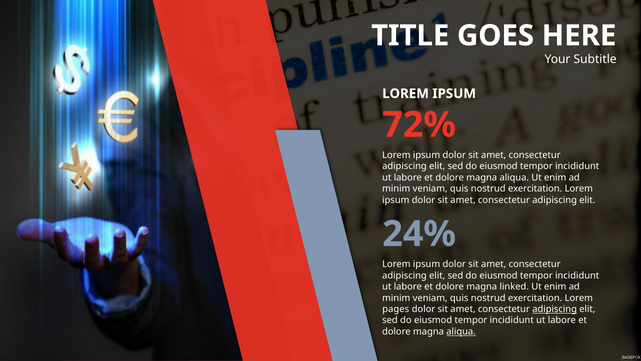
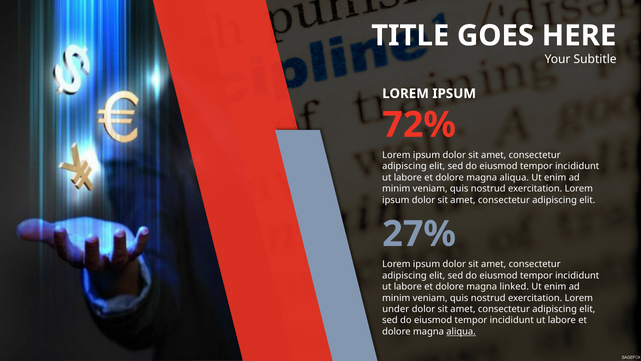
24%: 24% -> 27%
pages: pages -> under
adipiscing at (555, 309) underline: present -> none
